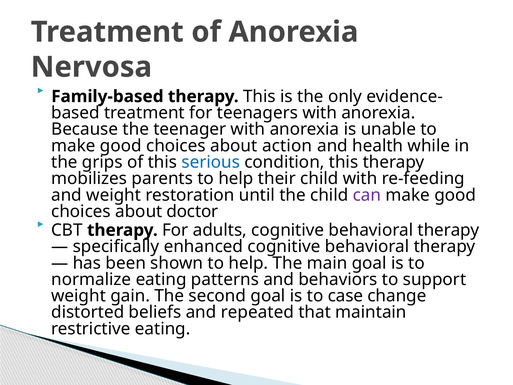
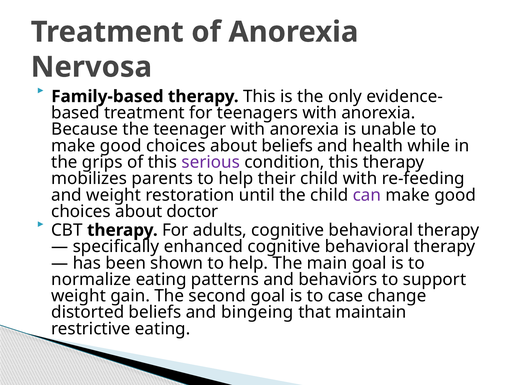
about action: action -> beliefs
serious colour: blue -> purple
repeated: repeated -> bingeing
